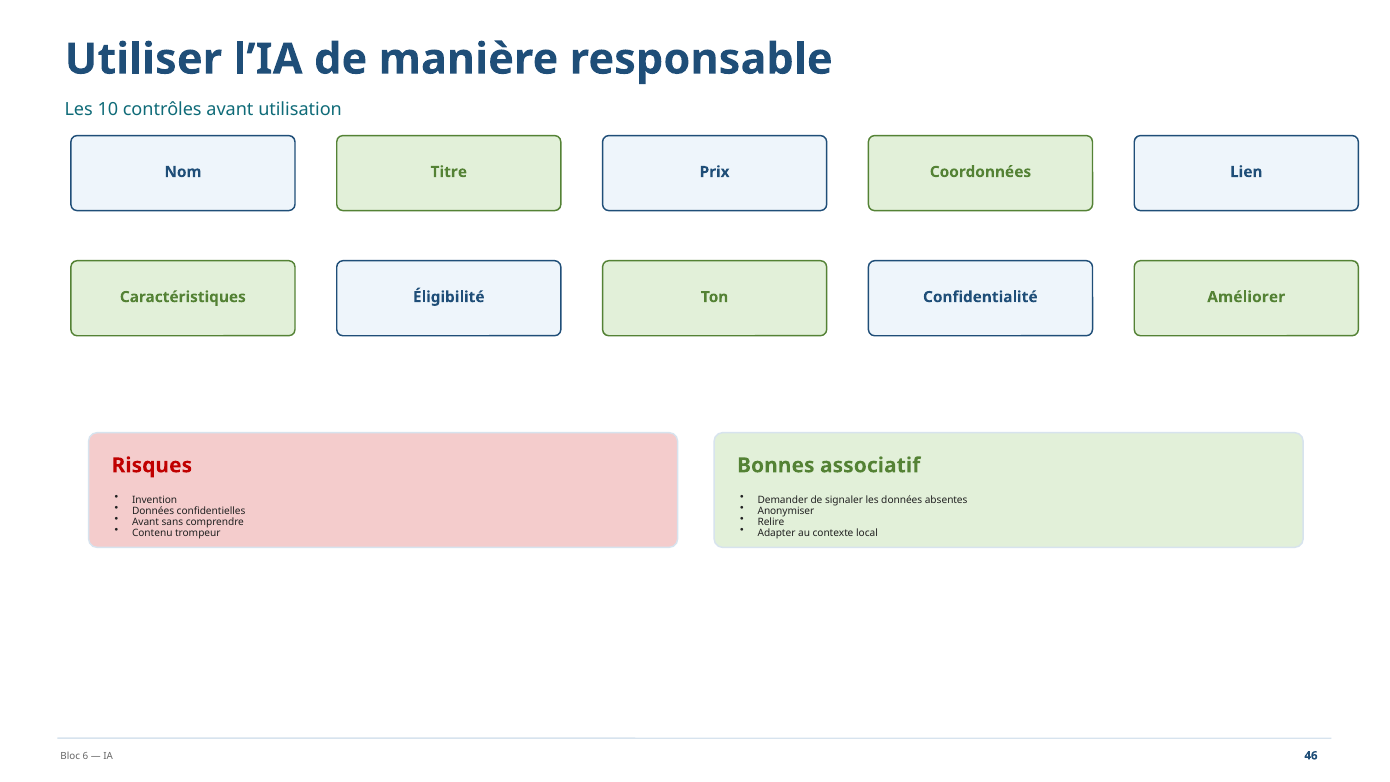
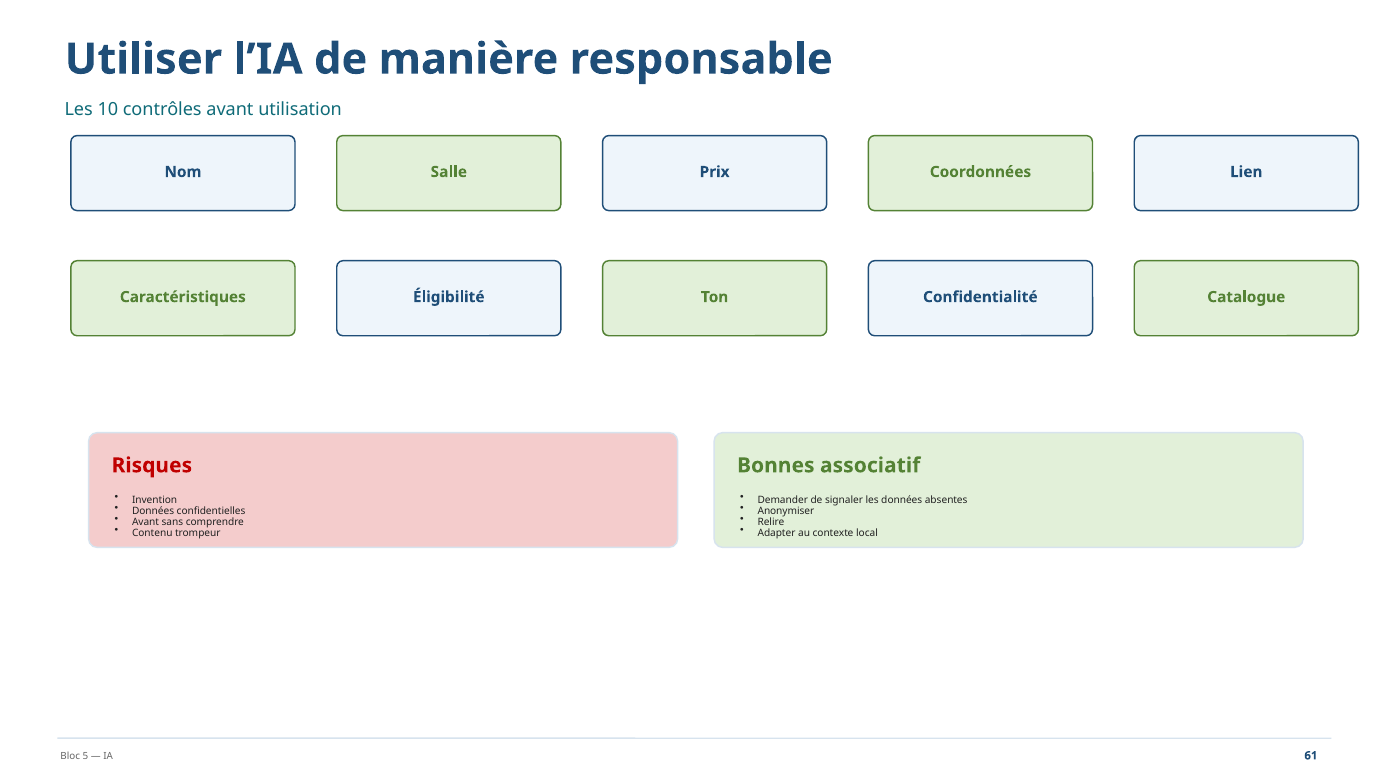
Titre: Titre -> Salle
Améliorer: Améliorer -> Catalogue
6: 6 -> 5
46: 46 -> 61
